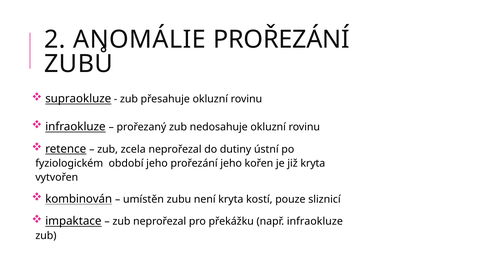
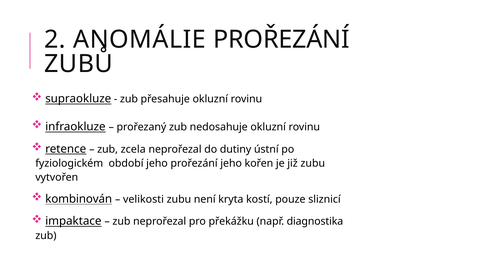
již kryta: kryta -> zubu
umístěn: umístěn -> velikosti
např infraokluze: infraokluze -> diagnostika
